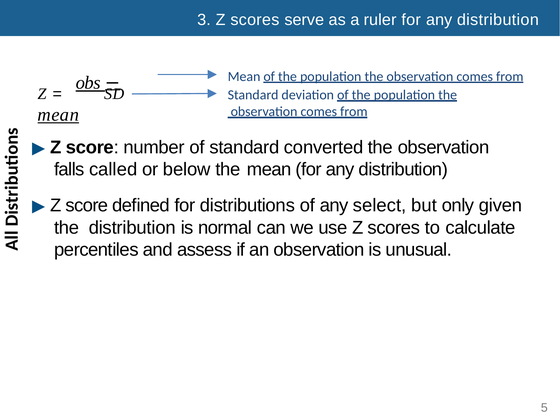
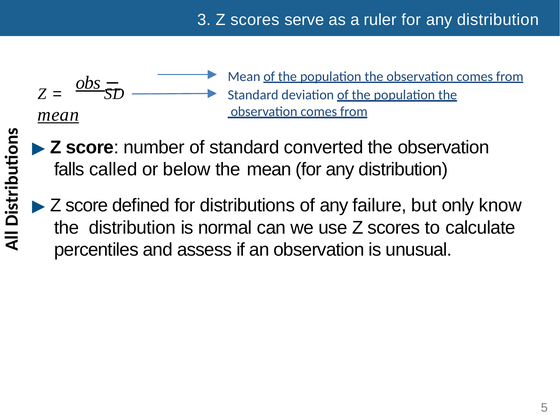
select: select -> failure
given: given -> know
